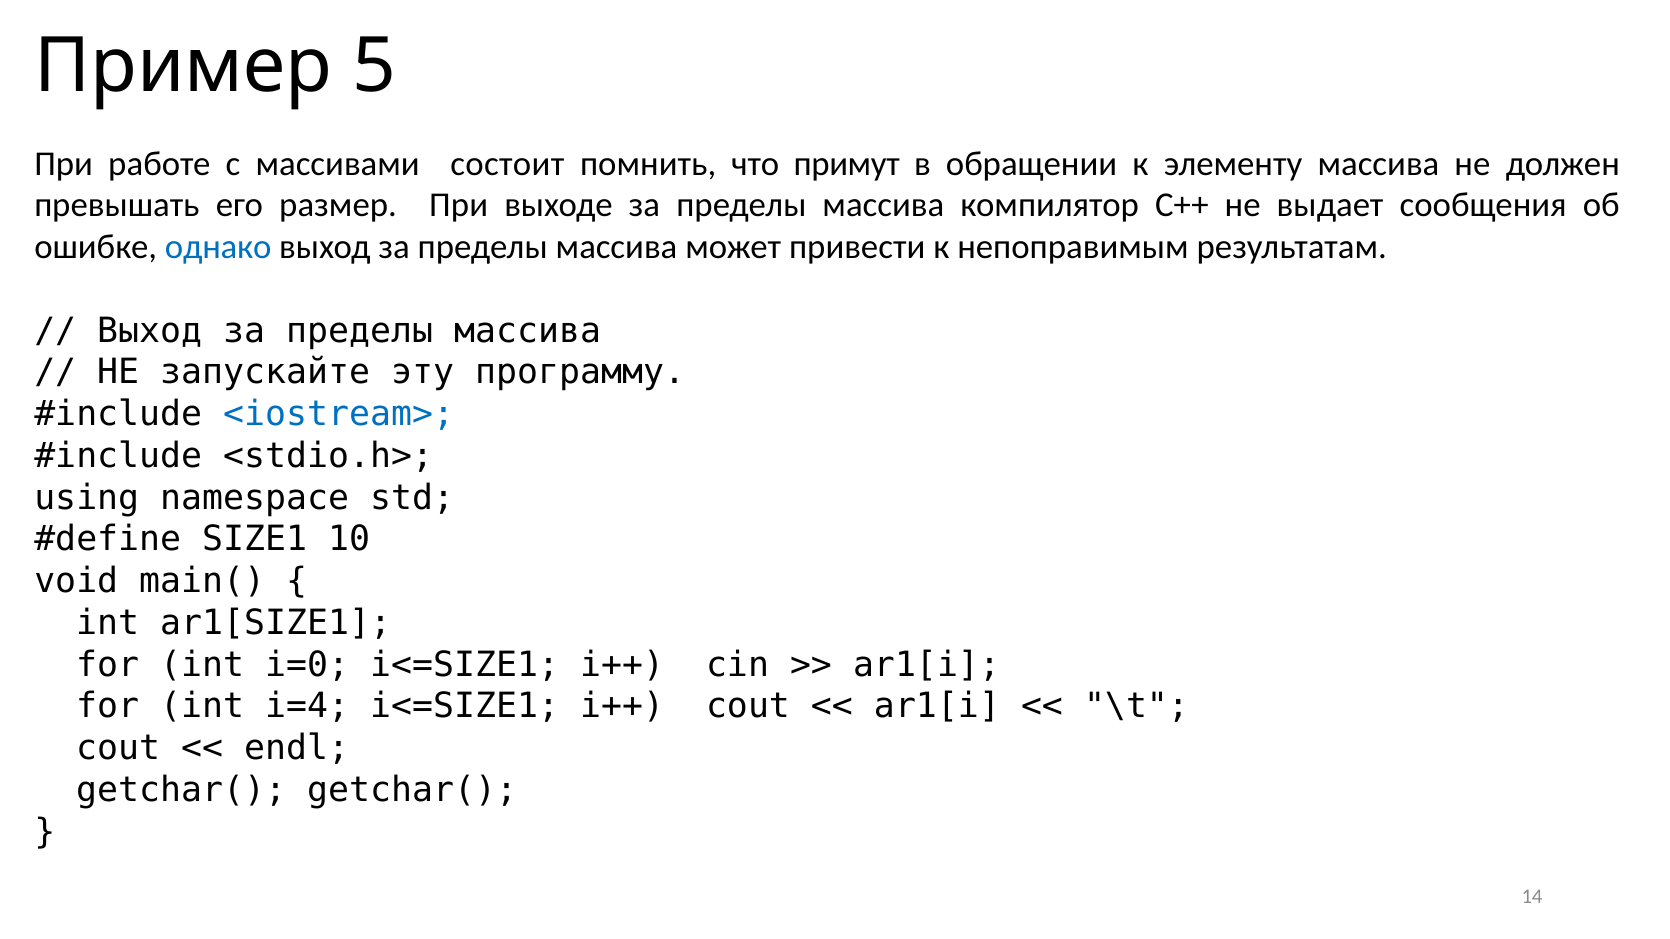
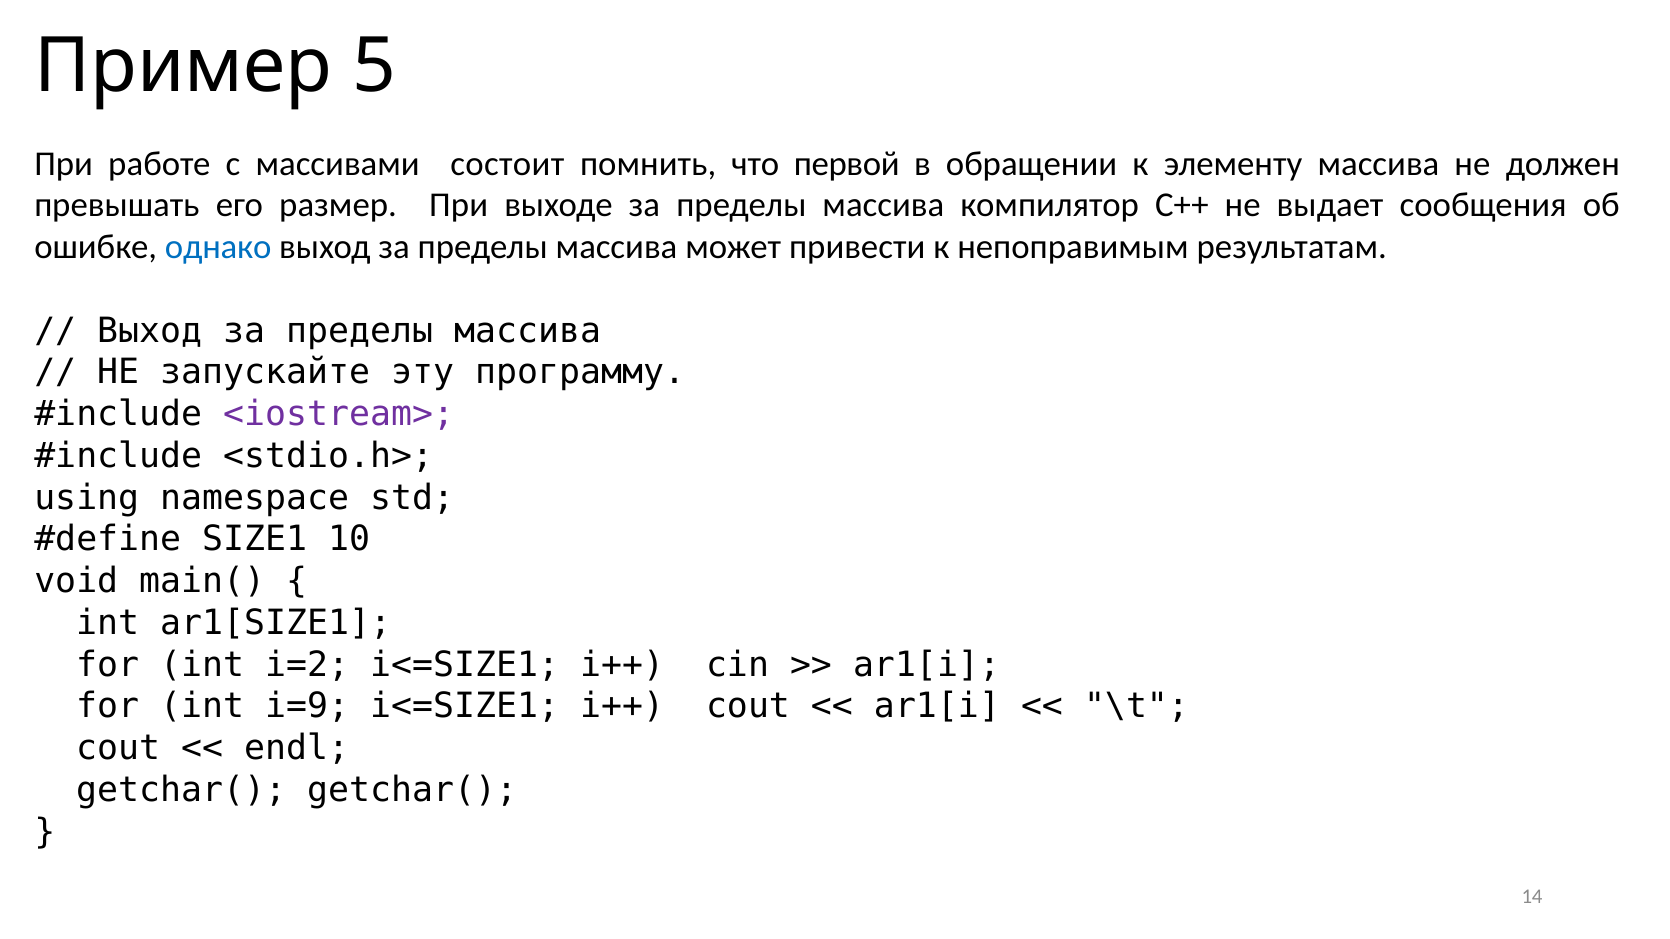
примут: примут -> первой
<iostream> colour: blue -> purple
i=0: i=0 -> i=2
i=4: i=4 -> i=9
